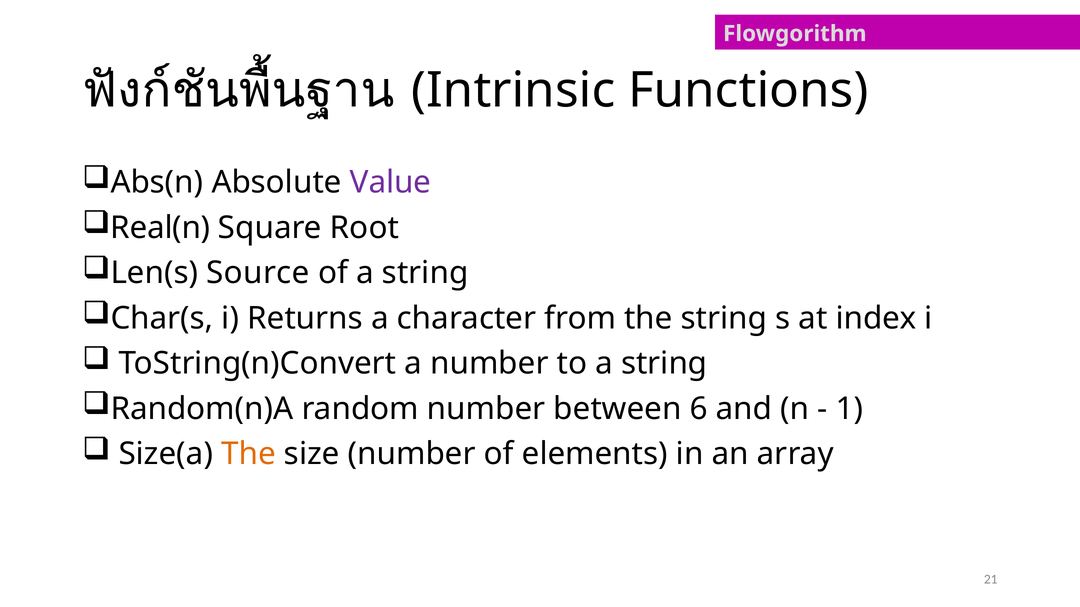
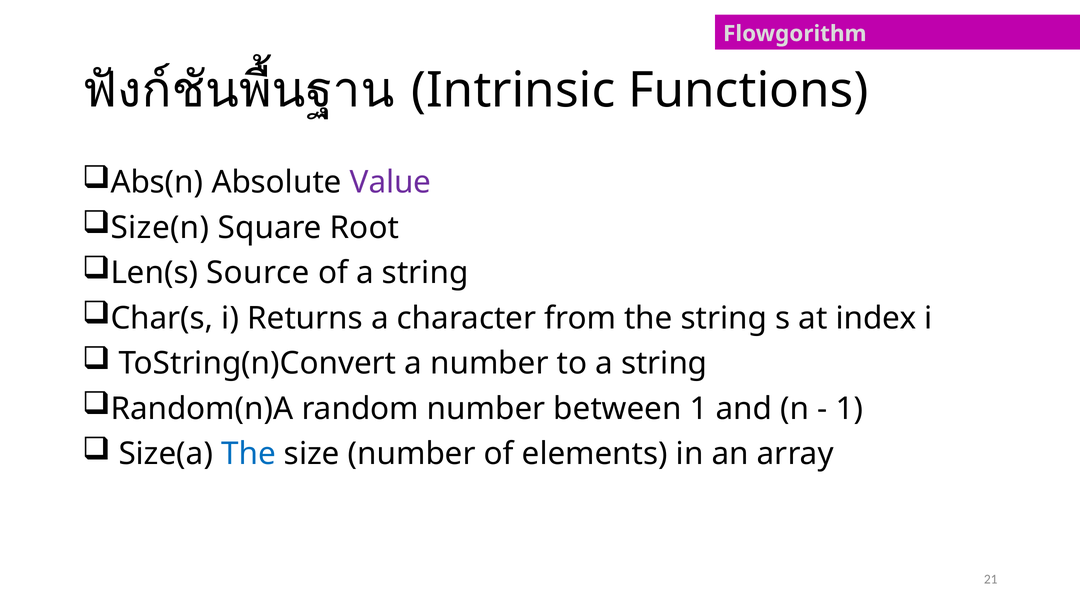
Real(n: Real(n -> Size(n
between 6: 6 -> 1
The at (249, 454) colour: orange -> blue
